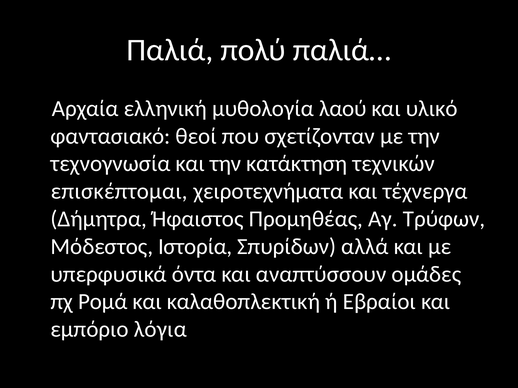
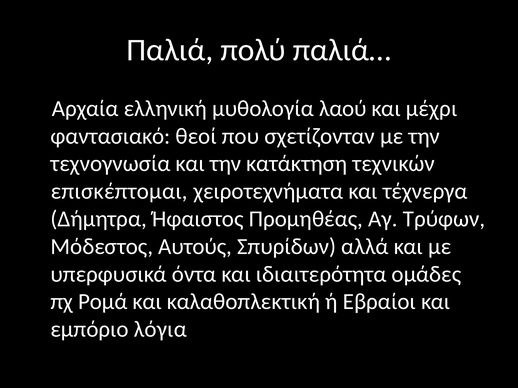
υλικό: υλικό -> μέχρι
Ιστορία: Ιστορία -> Αυτούς
αναπτύσσουν: αναπτύσσουν -> ιδιαιτερότητα
